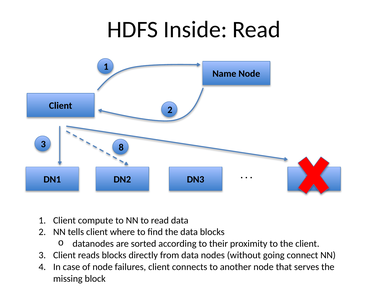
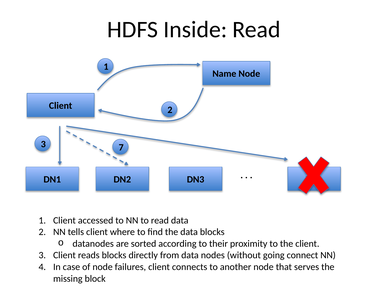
8: 8 -> 7
compute: compute -> accessed
